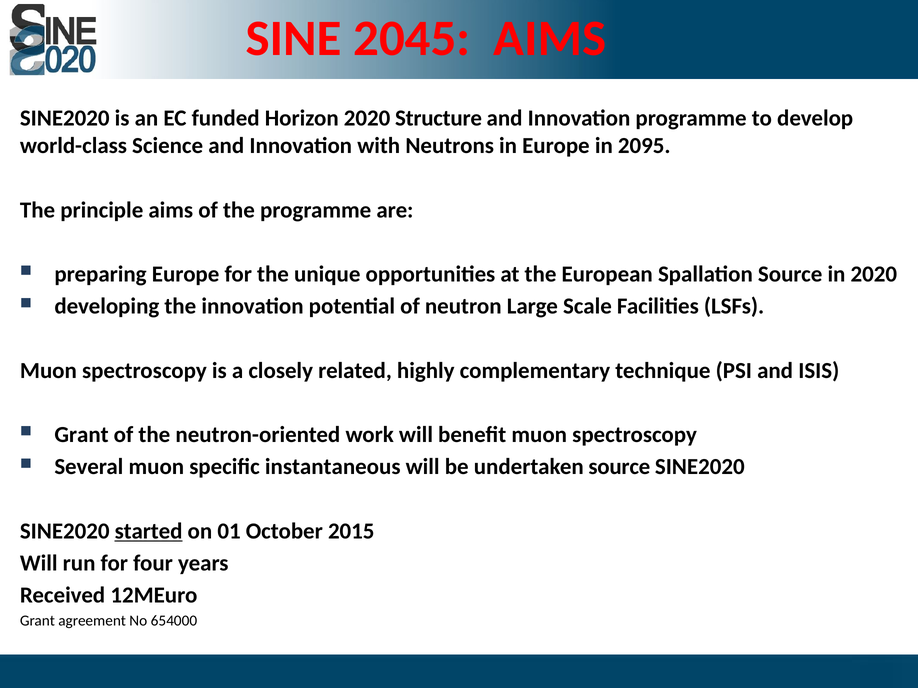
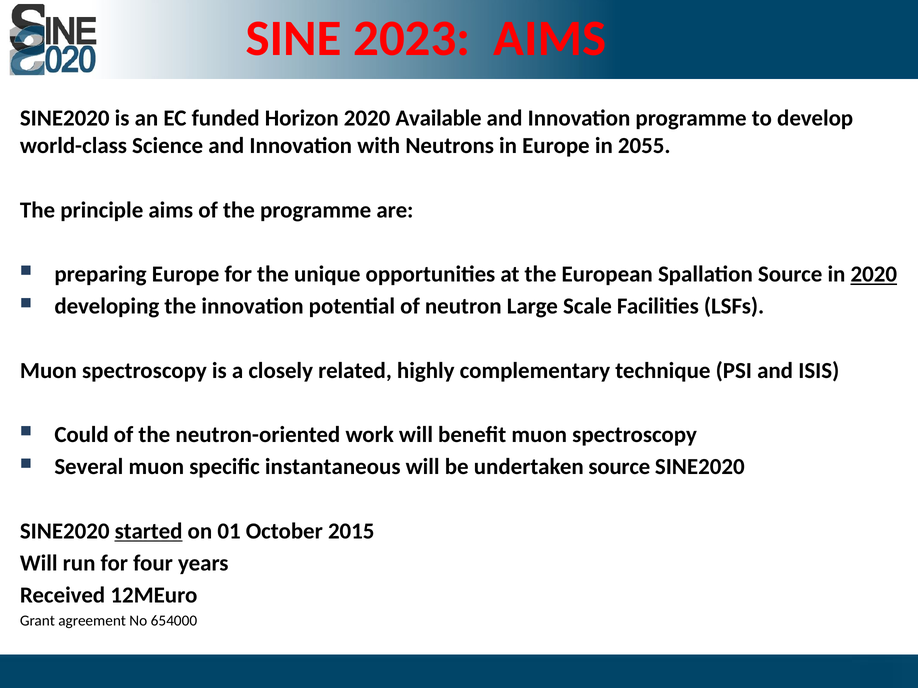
2045: 2045 -> 2023
Structure: Structure -> Available
2095: 2095 -> 2055
2020 at (874, 274) underline: none -> present
Grant at (81, 435): Grant -> Could
